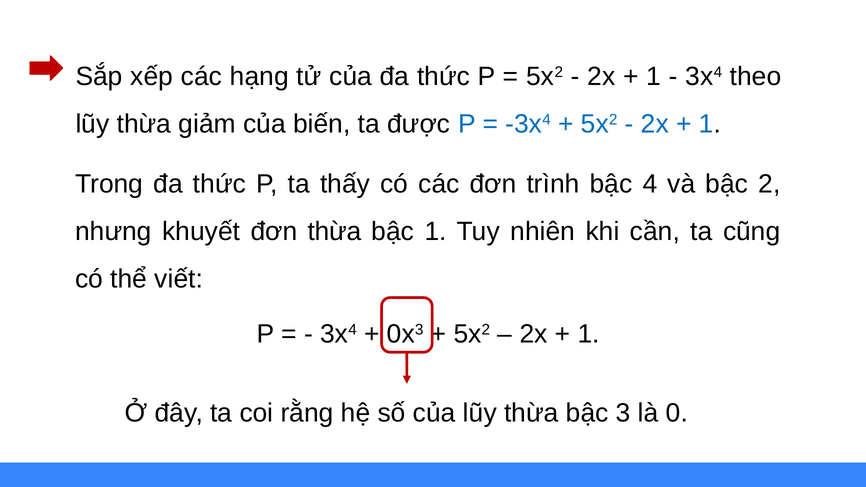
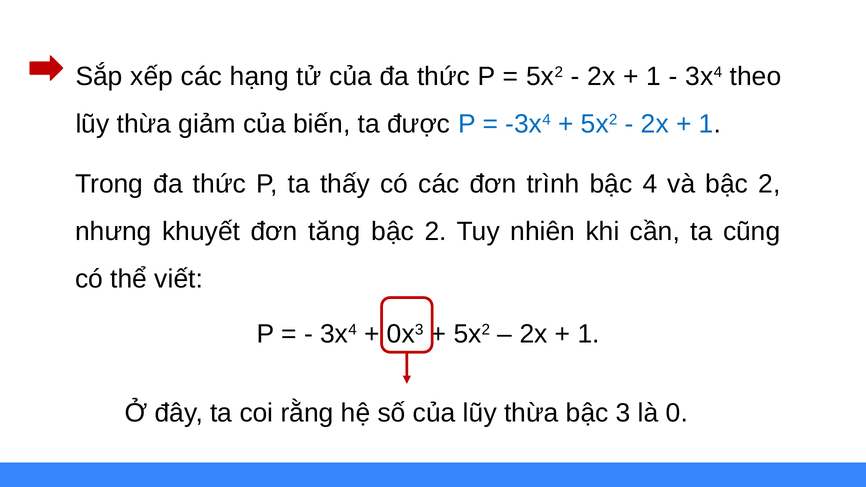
đơn thừa: thừa -> tăng
1 at (436, 232): 1 -> 2
